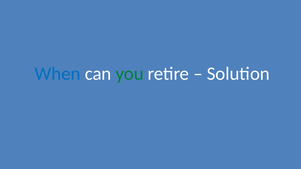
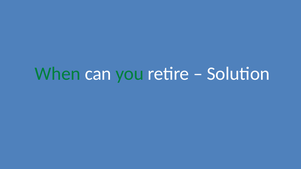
When colour: blue -> green
